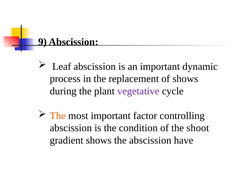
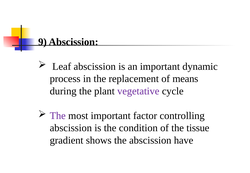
of shows: shows -> means
The at (58, 116) colour: orange -> purple
shoot: shoot -> tissue
